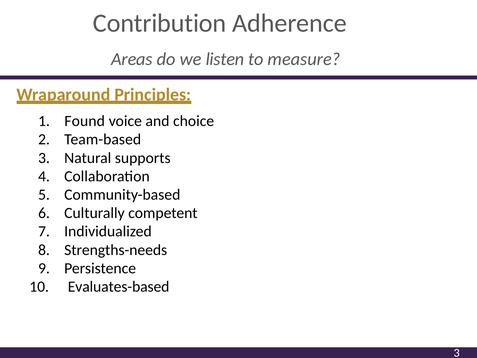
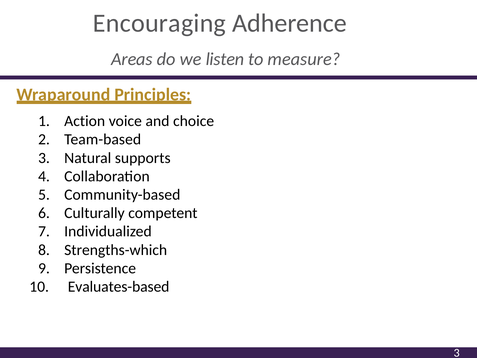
Contribution: Contribution -> Encouraging
Found: Found -> Action
Strengths-needs: Strengths-needs -> Strengths-which
